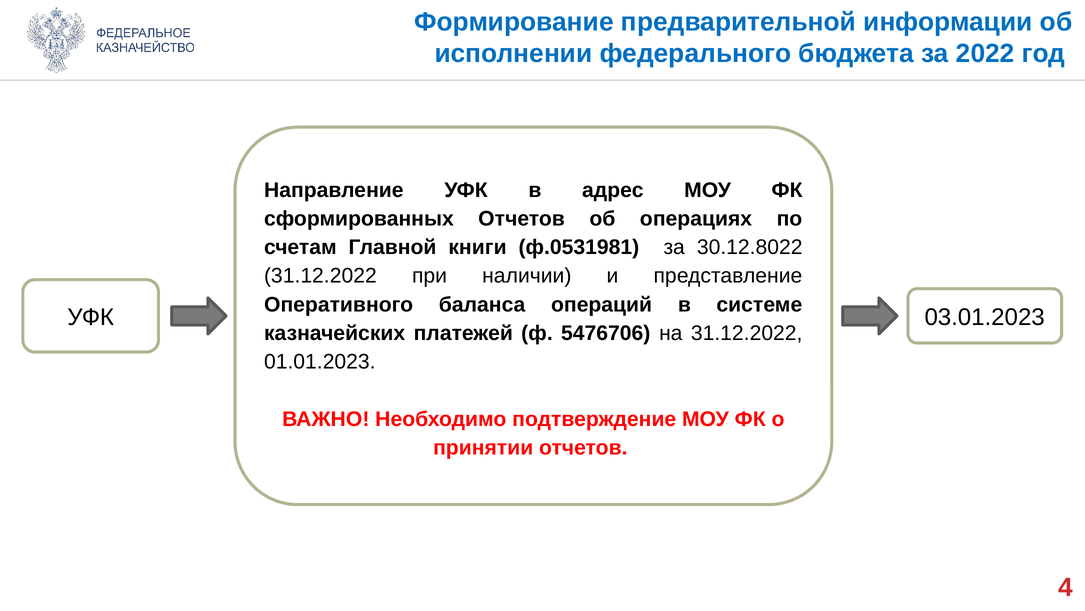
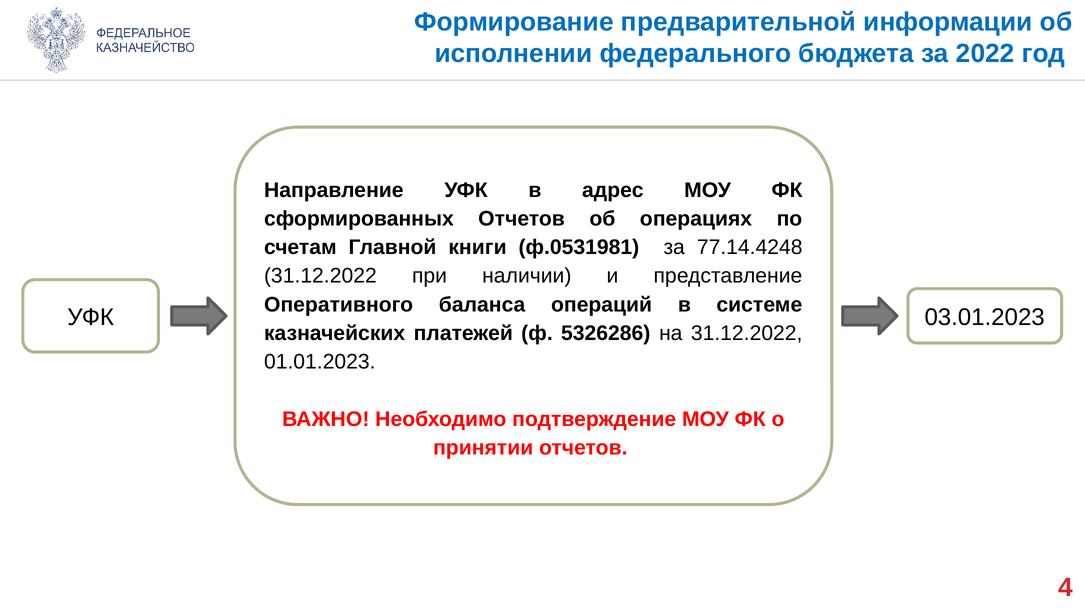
30.12.8022: 30.12.8022 -> 77.14.4248
5476706: 5476706 -> 5326286
